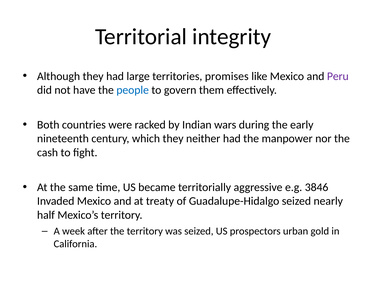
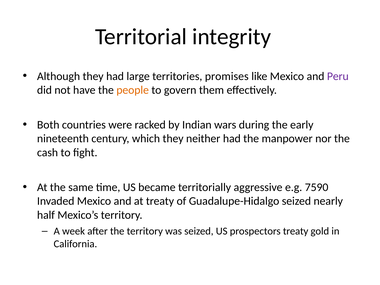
people colour: blue -> orange
3846: 3846 -> 7590
prospectors urban: urban -> treaty
